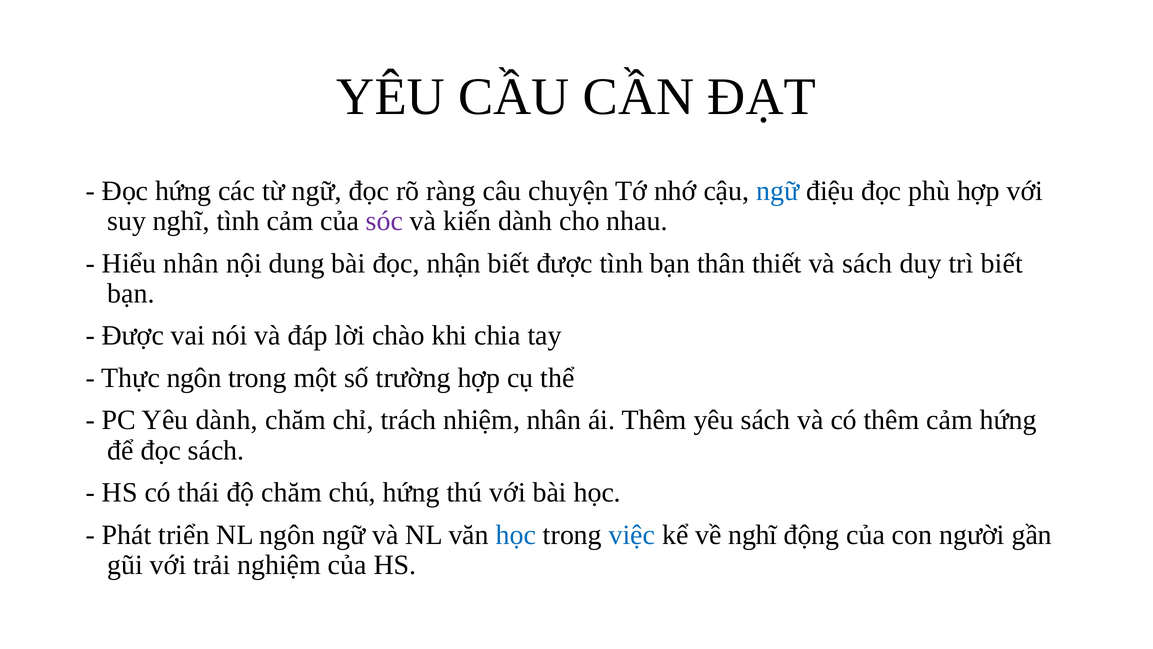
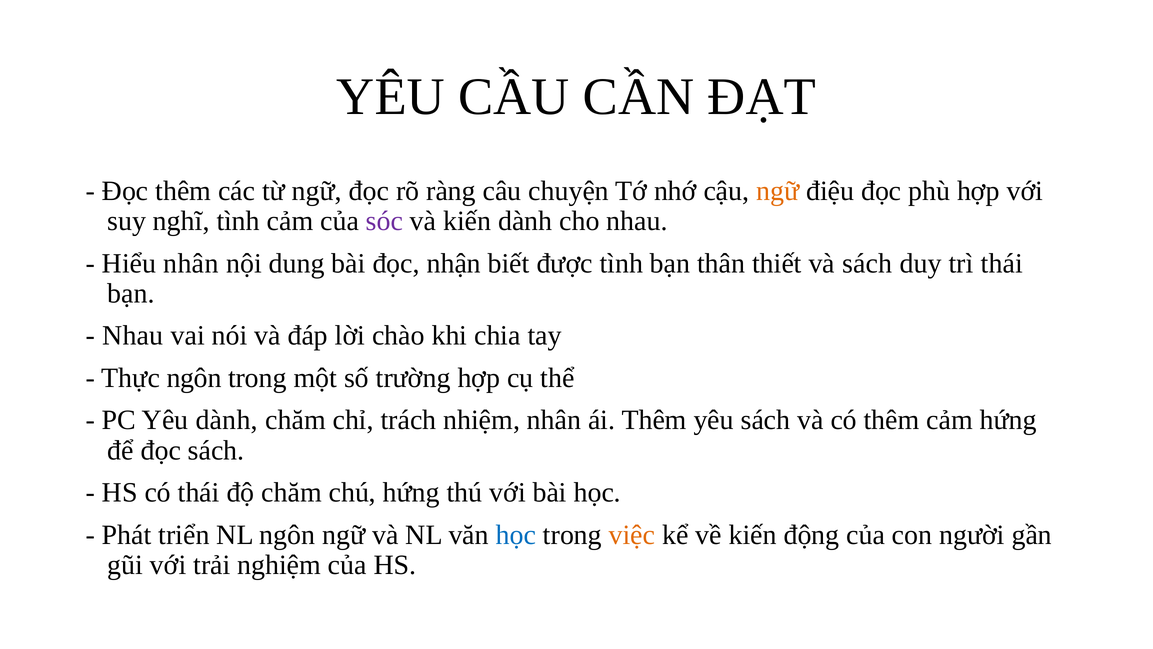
Đọc hứng: hứng -> thêm
ngữ at (778, 191) colour: blue -> orange
trì biết: biết -> thái
Được at (133, 336): Được -> Nhau
việc colour: blue -> orange
về nghĩ: nghĩ -> kiến
